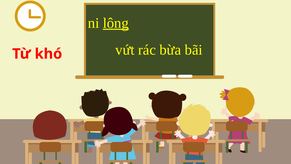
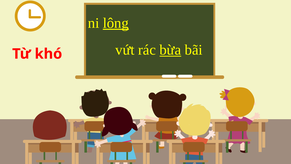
bừa underline: none -> present
